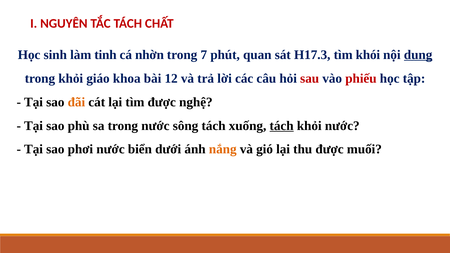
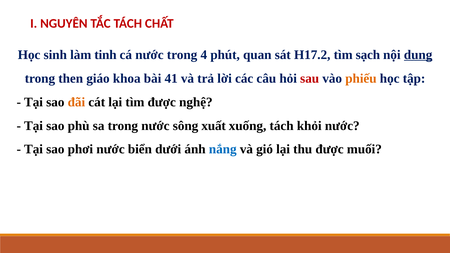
cá nhờn: nhờn -> nước
7: 7 -> 4
H17.3: H17.3 -> H17.2
khói: khói -> sạch
trong khỏi: khỏi -> then
12: 12 -> 41
phiếu colour: red -> orange
sông tách: tách -> xuất
tách at (282, 126) underline: present -> none
nắng colour: orange -> blue
